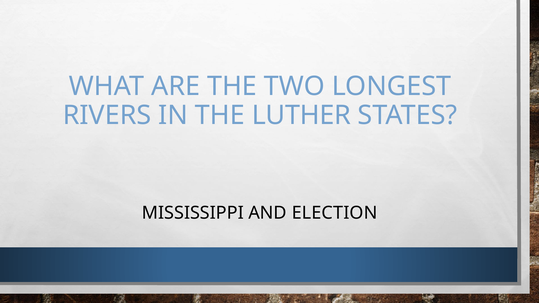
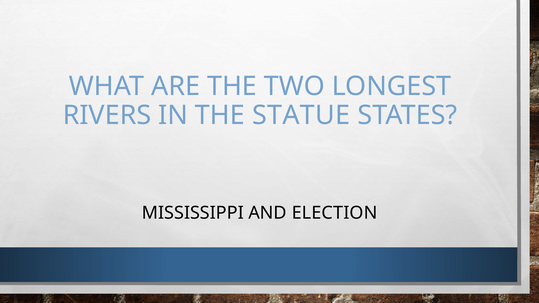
LUTHER: LUTHER -> STATUE
